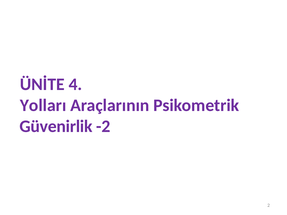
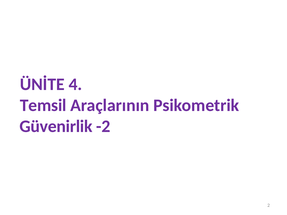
Yolları: Yolları -> Temsil
